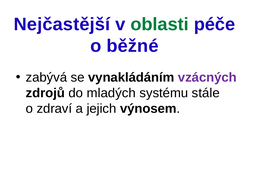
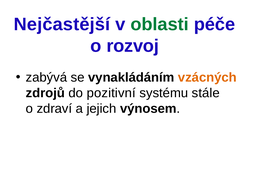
běžné: běžné -> rozvoj
vzácných colour: purple -> orange
mladých: mladých -> pozitivní
